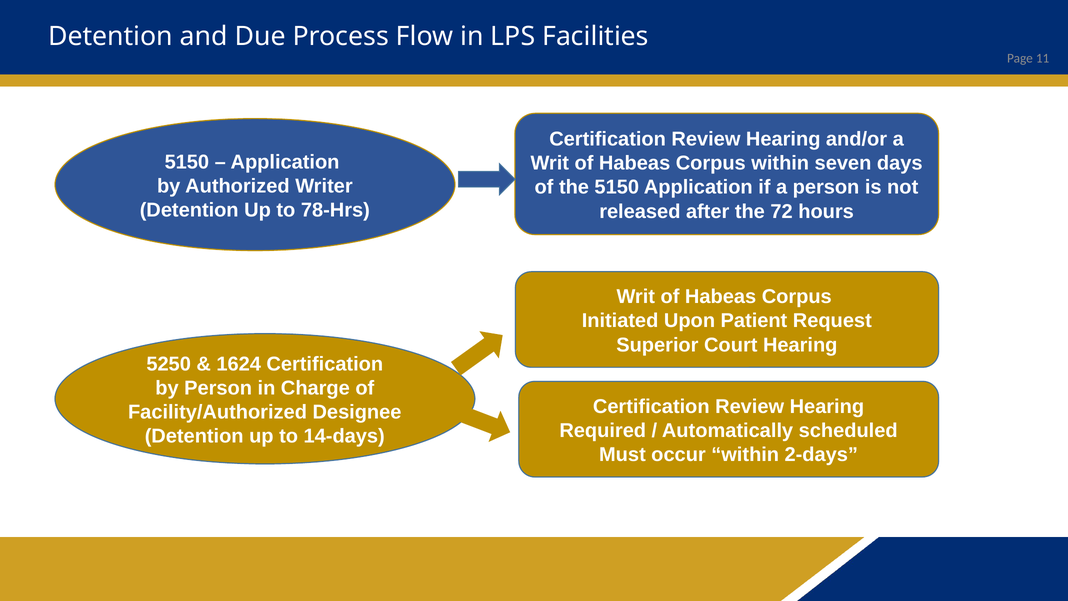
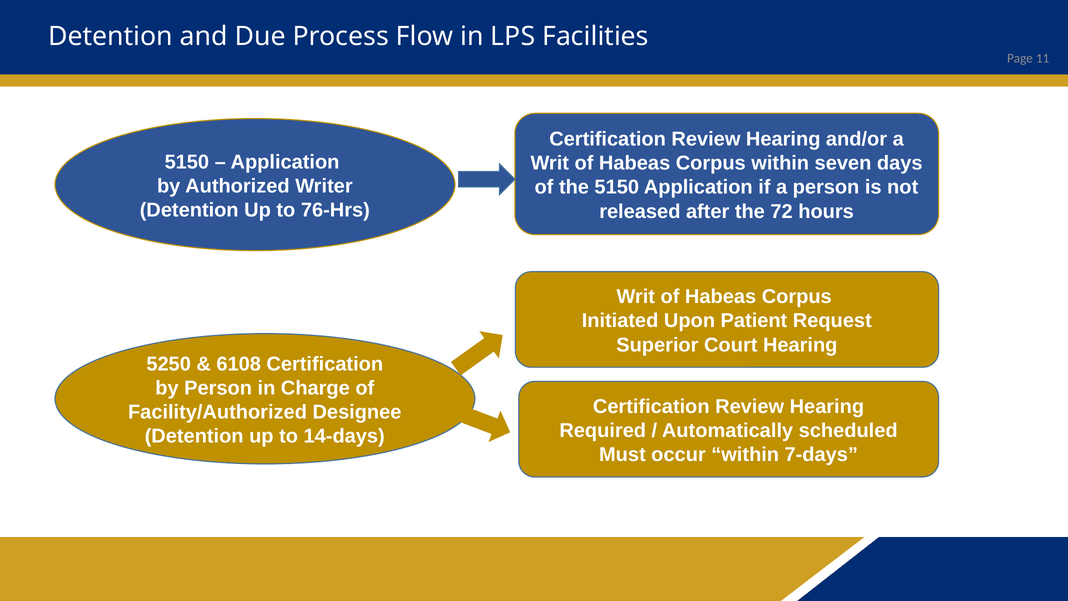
78-Hrs: 78-Hrs -> 76-Hrs
1624: 1624 -> 6108
2-days: 2-days -> 7-days
